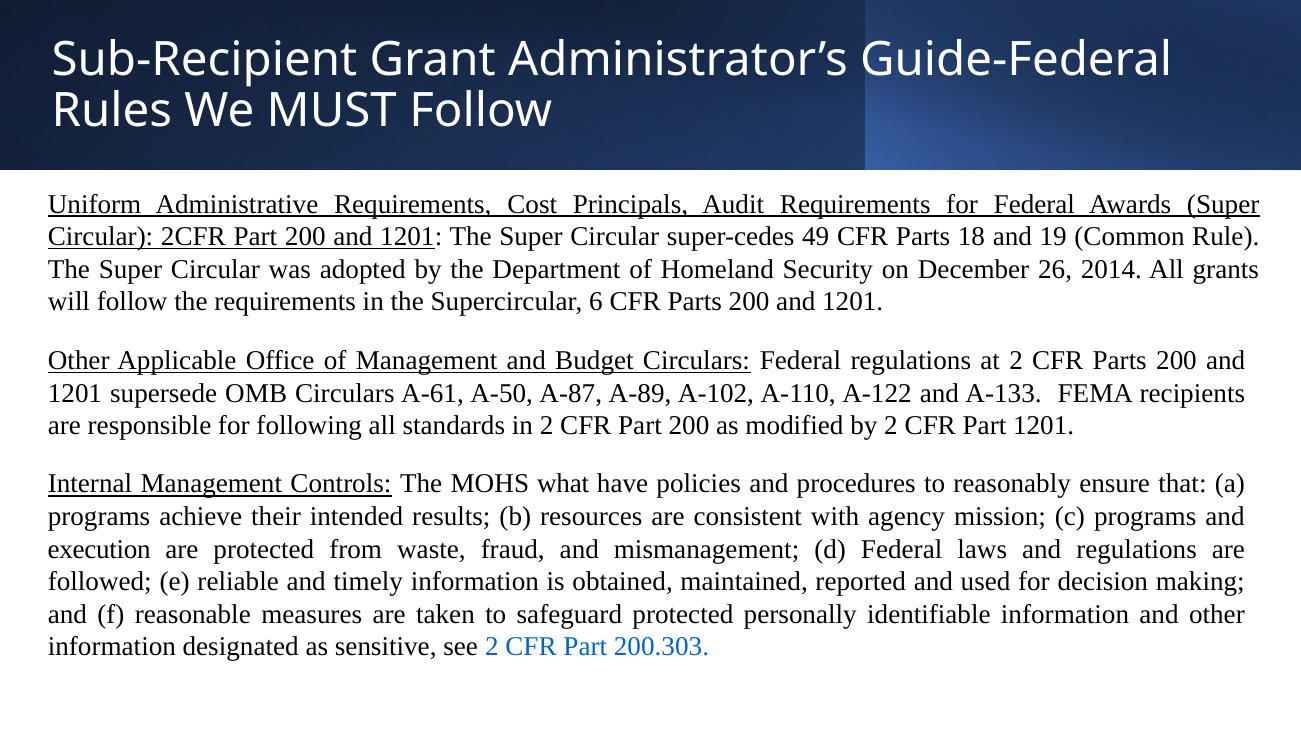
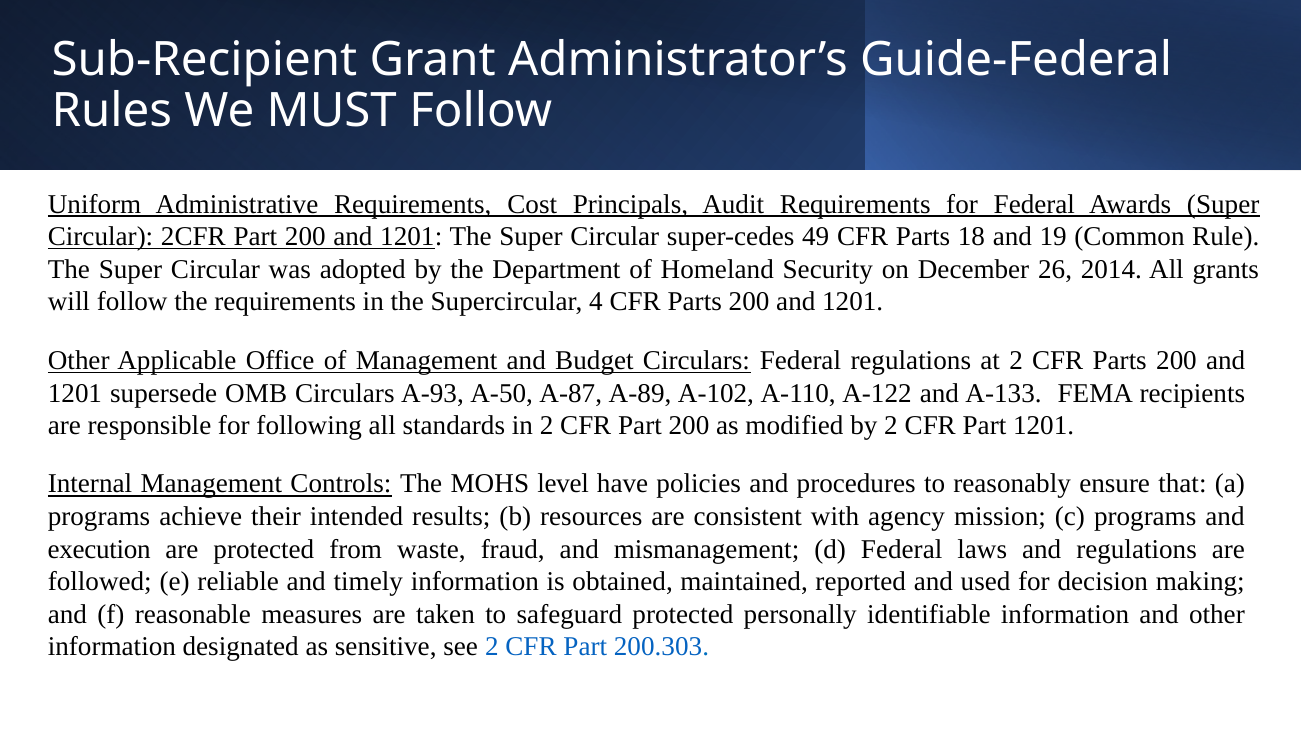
6: 6 -> 4
A-61: A-61 -> A-93
what: what -> level
